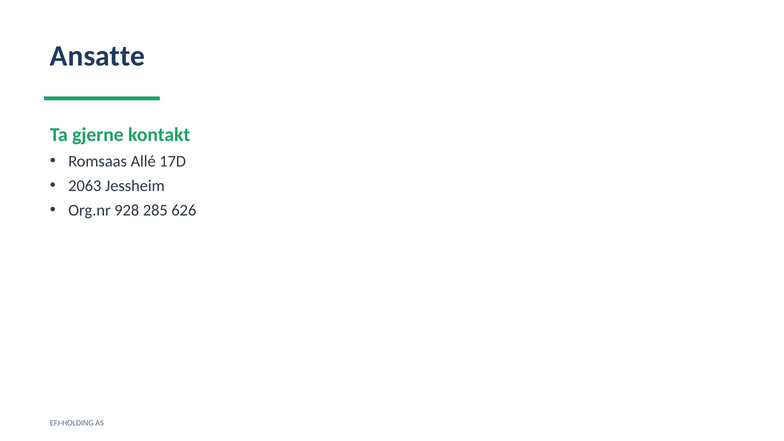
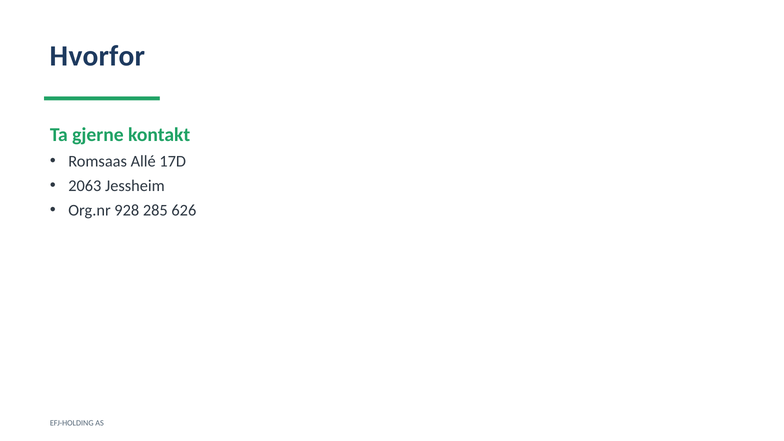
Ansatte: Ansatte -> Hvorfor
